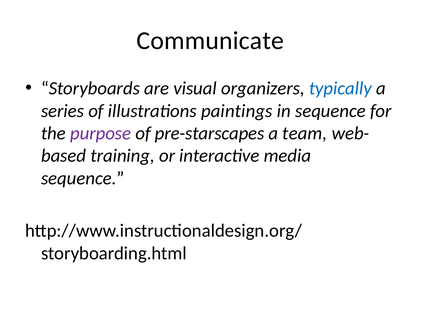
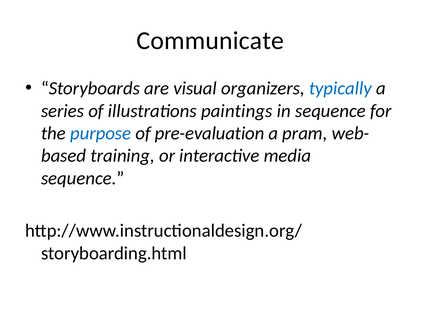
purpose colour: purple -> blue
pre-starscapes: pre-starscapes -> pre-evaluation
team: team -> pram
